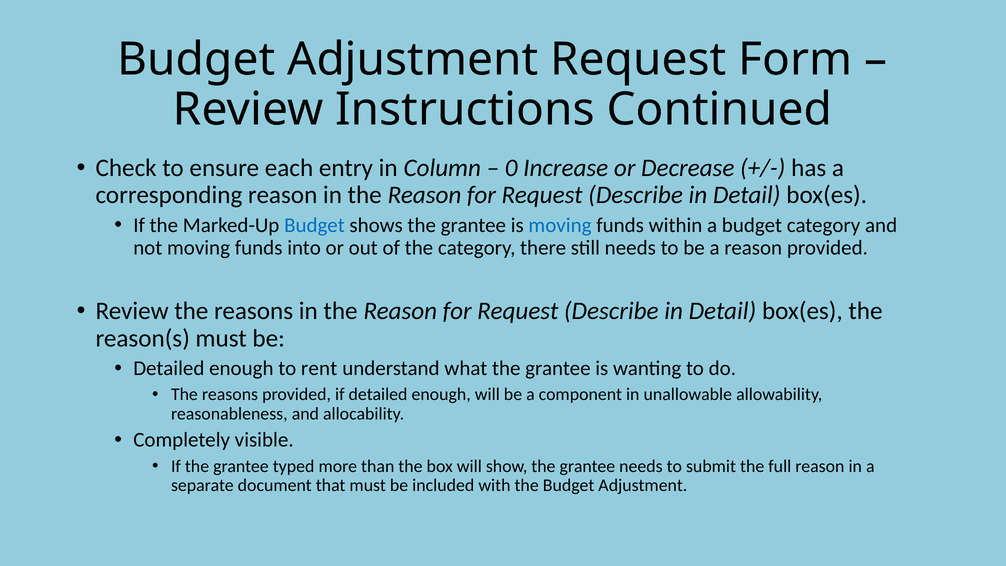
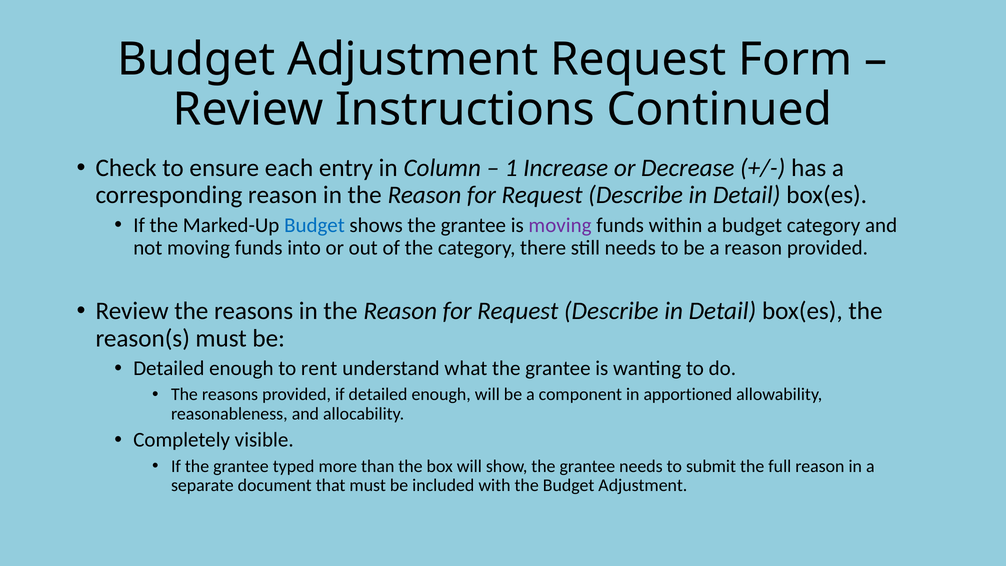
0: 0 -> 1
moving at (560, 225) colour: blue -> purple
unallowable: unallowable -> apportioned
